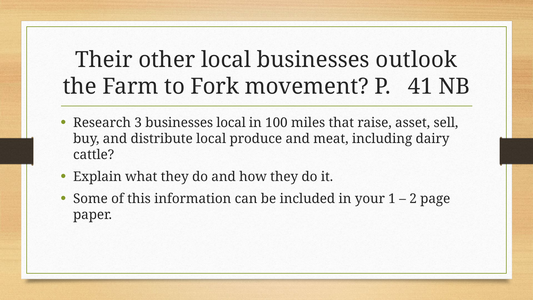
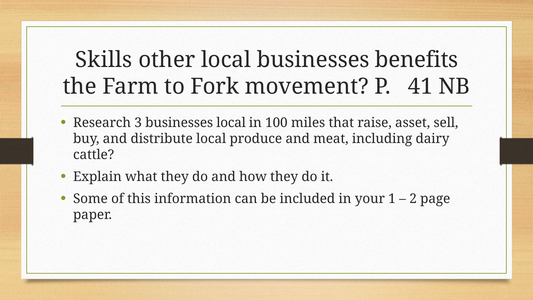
Their: Their -> Skills
outlook: outlook -> benefits
